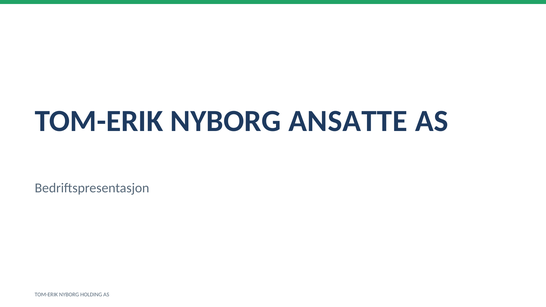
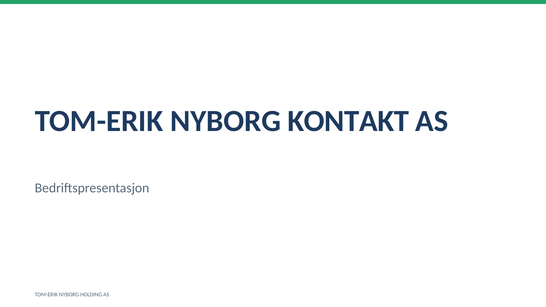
ANSATTE: ANSATTE -> KONTAKT
